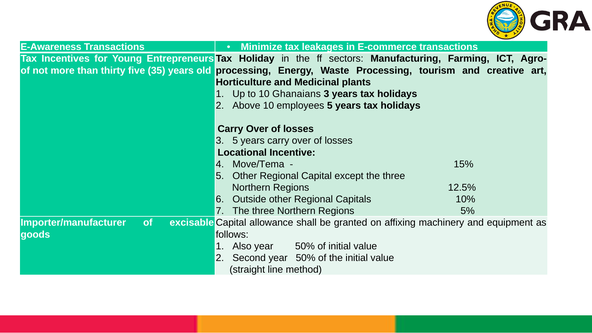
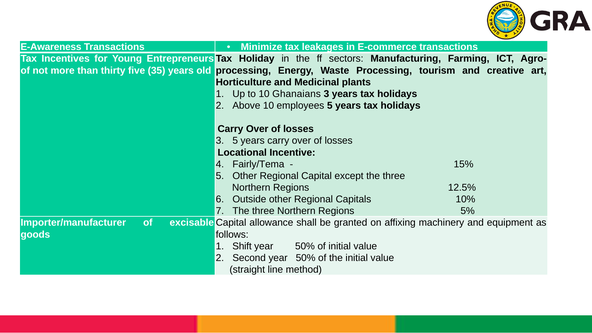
Move/Tema: Move/Tema -> Fairly/Tema
Also: Also -> Shift
